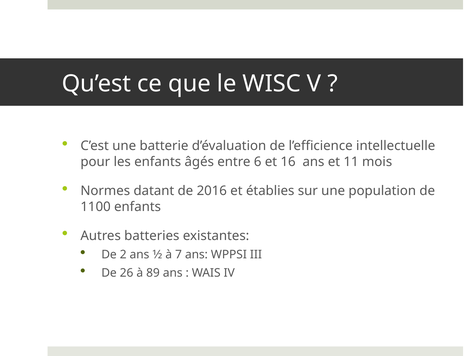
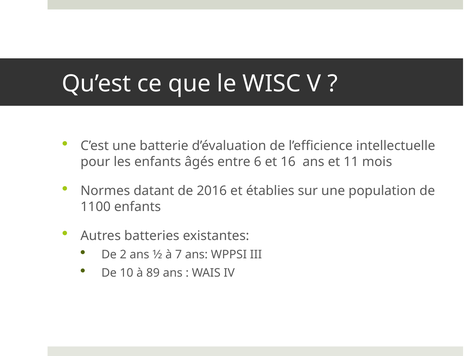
26: 26 -> 10
